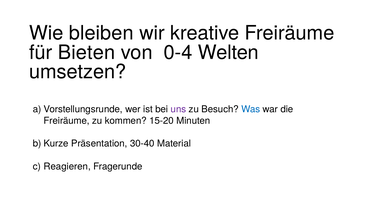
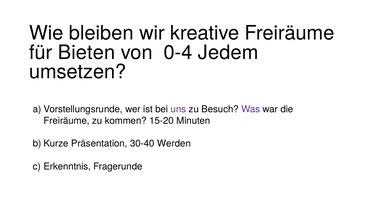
Welten: Welten -> Jedem
Was colour: blue -> purple
Material: Material -> Werden
Reagieren: Reagieren -> Erkenntnis
